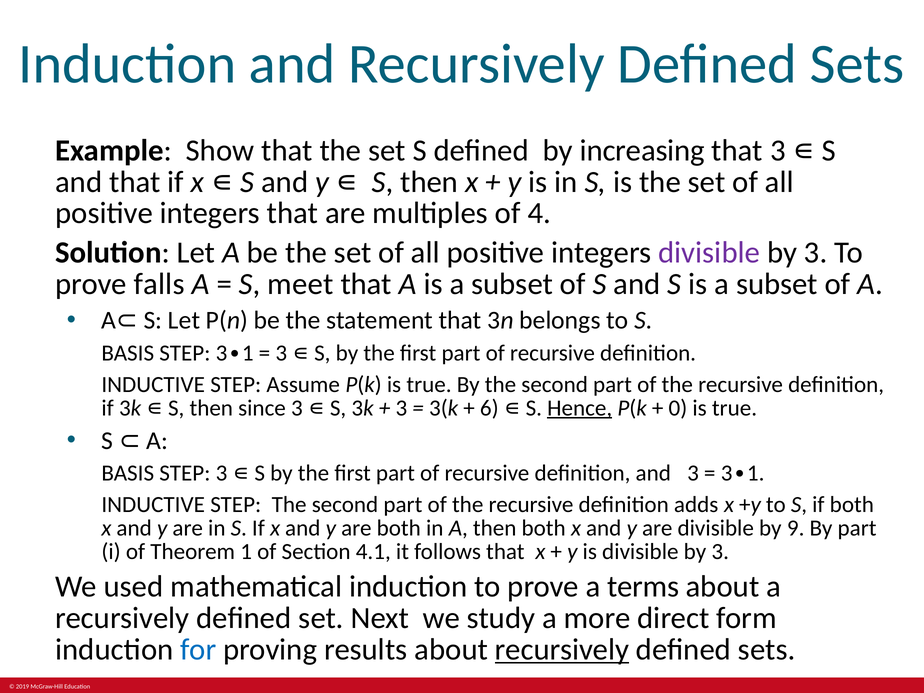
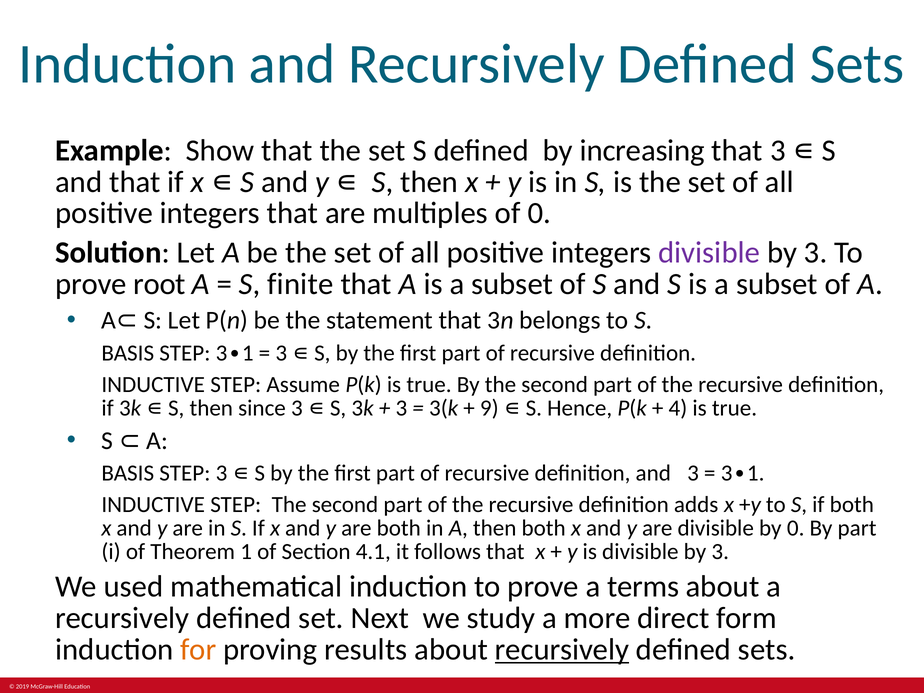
of 4: 4 -> 0
falls: falls -> root
meet: meet -> finite
6: 6 -> 9
Hence underline: present -> none
0: 0 -> 4
by 9: 9 -> 0
for colour: blue -> orange
